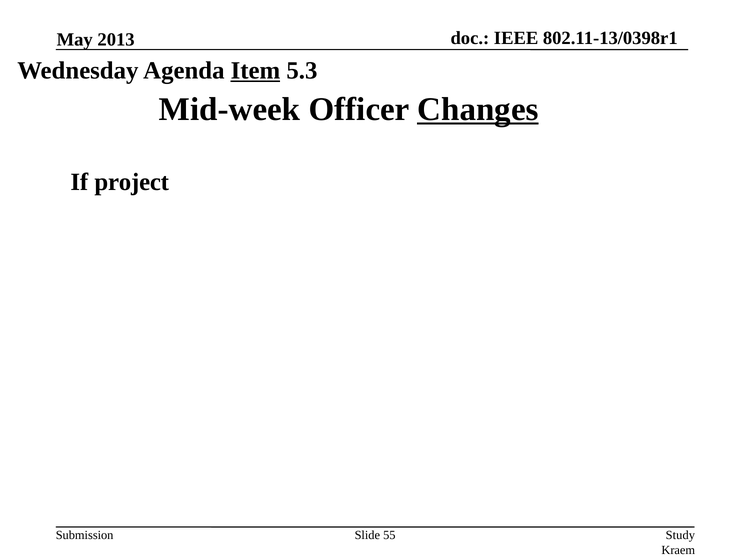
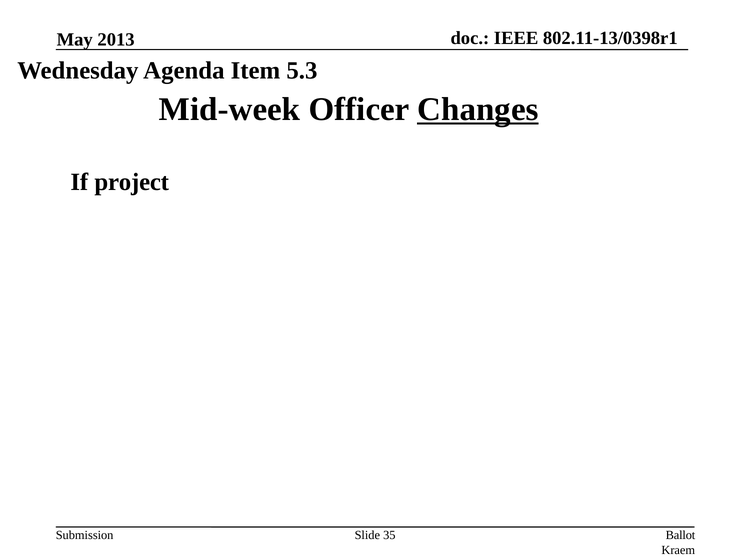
Item underline: present -> none
55: 55 -> 35
Study: Study -> Ballot
